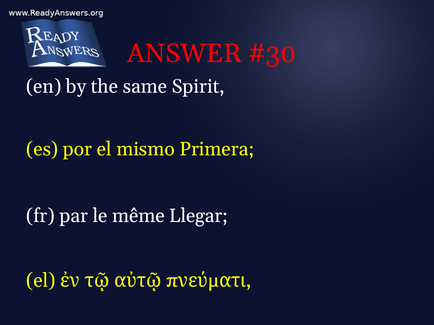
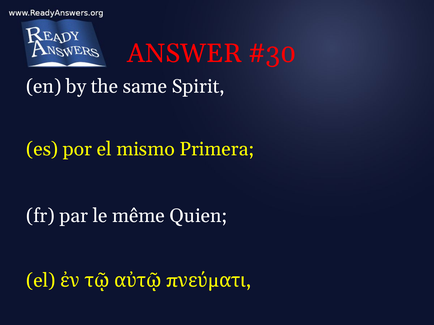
Llegar: Llegar -> Quien
